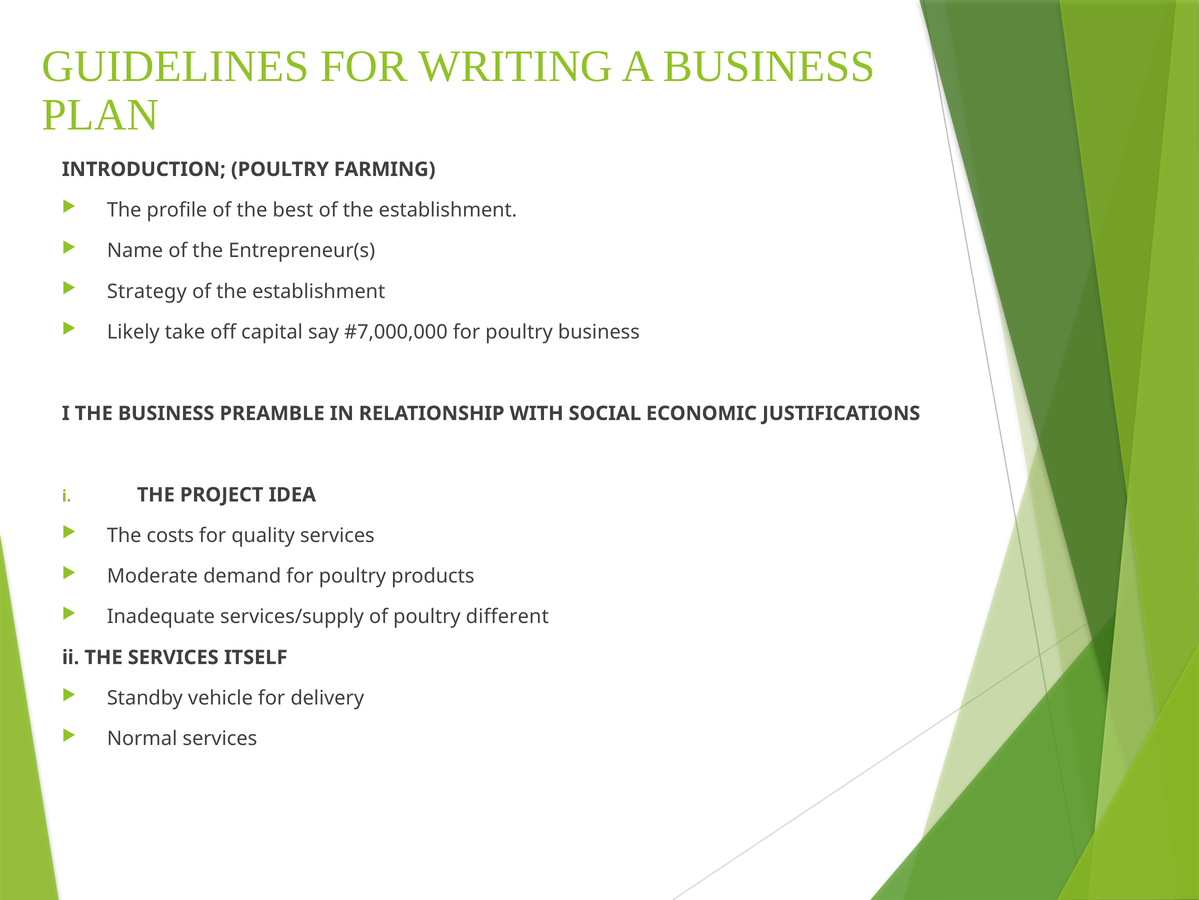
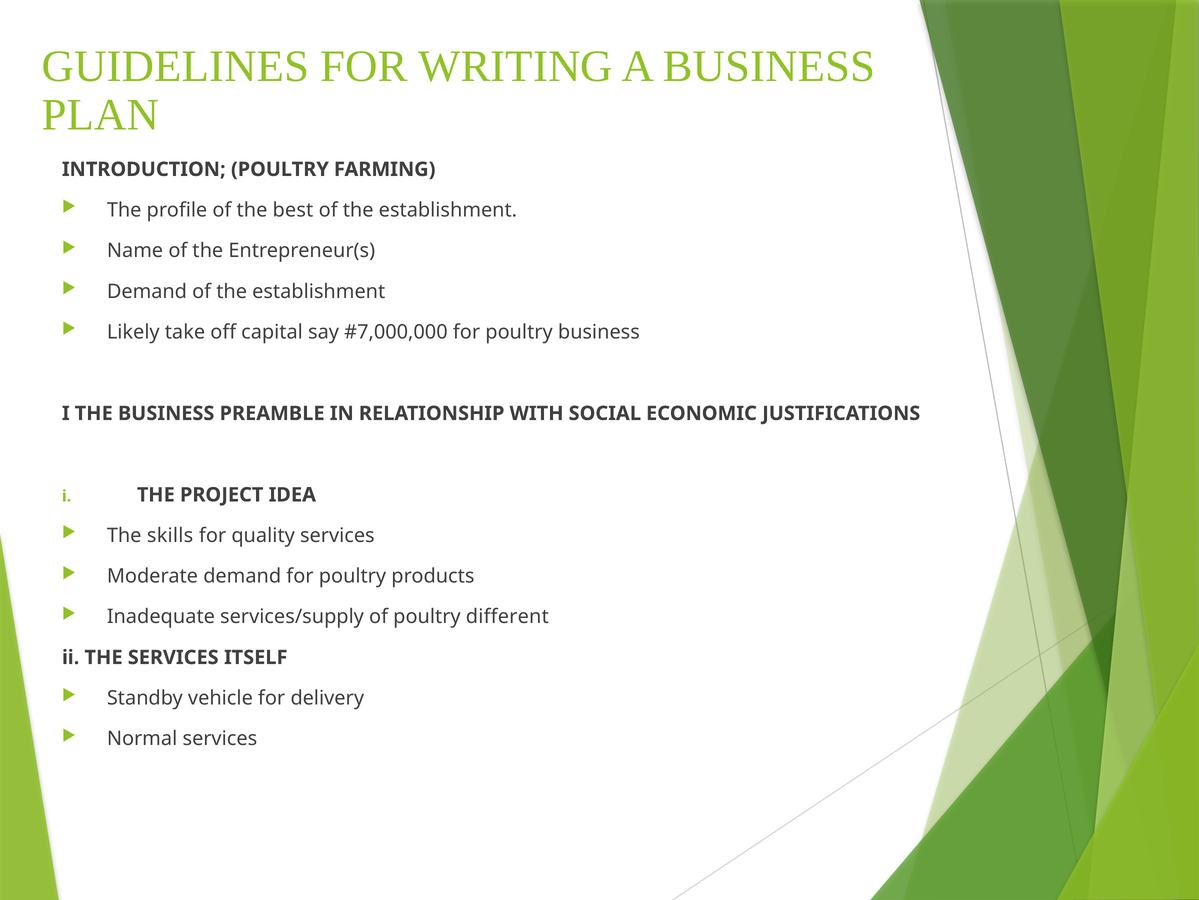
Strategy at (147, 291): Strategy -> Demand
costs: costs -> skills
